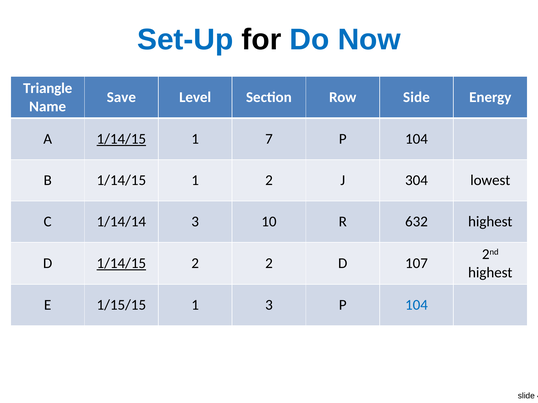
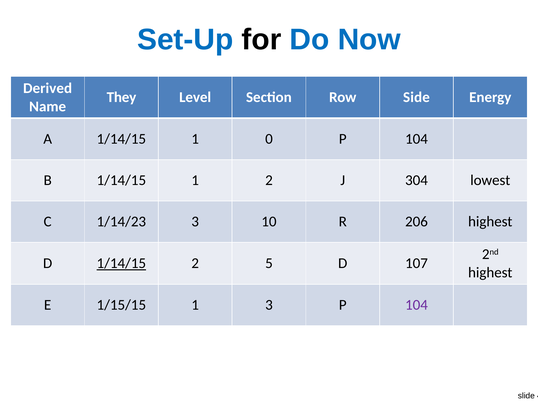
Triangle: Triangle -> Derived
Save: Save -> They
1/14/15 at (121, 139) underline: present -> none
7: 7 -> 0
1/14/14: 1/14/14 -> 1/14/23
632: 632 -> 206
2 2: 2 -> 5
104 at (417, 305) colour: blue -> purple
